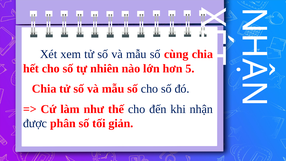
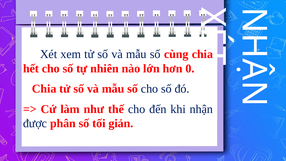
5: 5 -> 0
